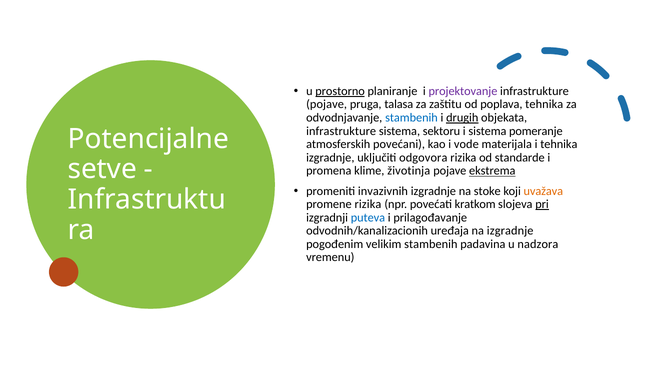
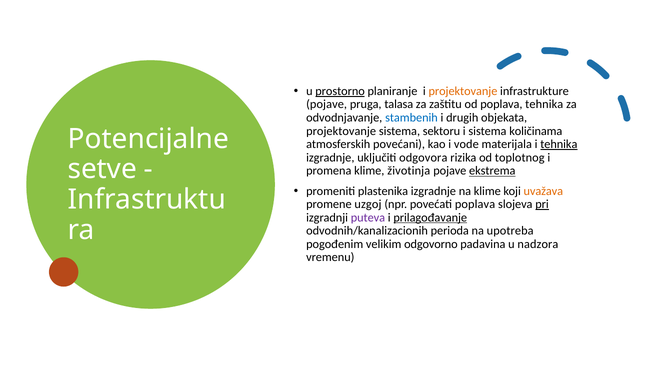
projektovanje at (463, 91) colour: purple -> orange
drugih underline: present -> none
infrastrukture at (341, 131): infrastrukture -> projektovanje
pomeranje: pomeranje -> količinama
tehnika at (559, 144) underline: none -> present
standarde: standarde -> toplotnog
invazivnih: invazivnih -> plastenika
na stoke: stoke -> klime
promene rizika: rizika -> uzgoj
povećati kratkom: kratkom -> poplava
puteva colour: blue -> purple
prilagođavanje underline: none -> present
uređaja: uređaja -> perioda
na izgradnje: izgradnje -> upotreba
velikim stambenih: stambenih -> odgovorno
